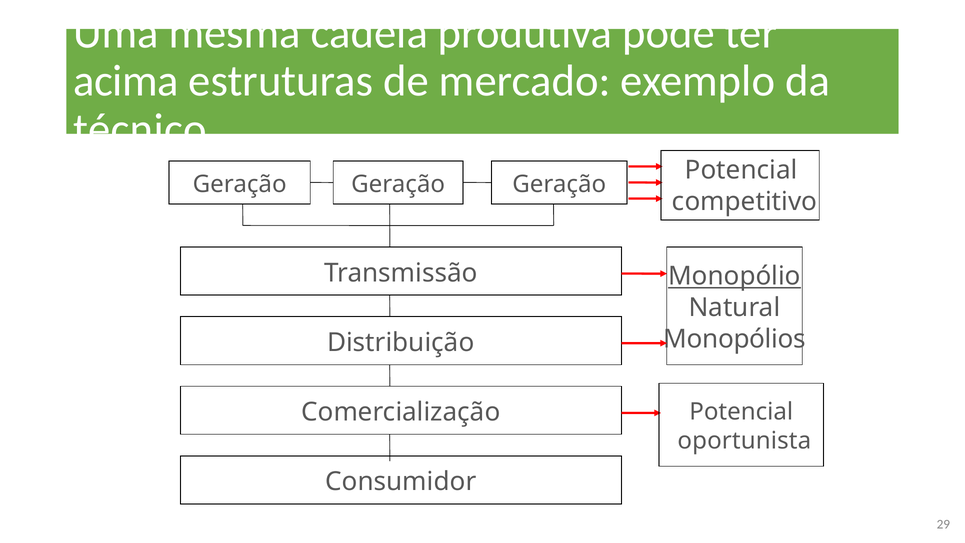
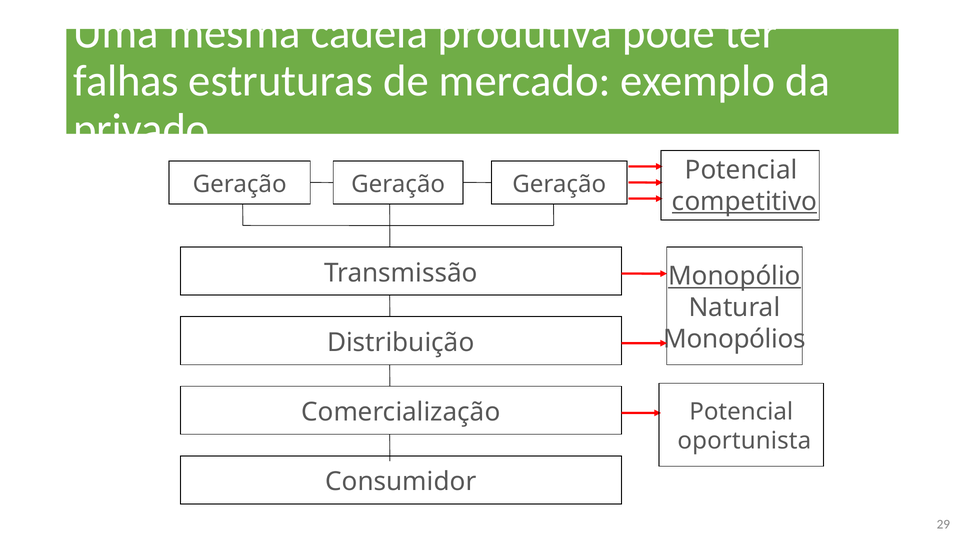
acima: acima -> falhas
técnico: técnico -> privado
competitivo underline: none -> present
